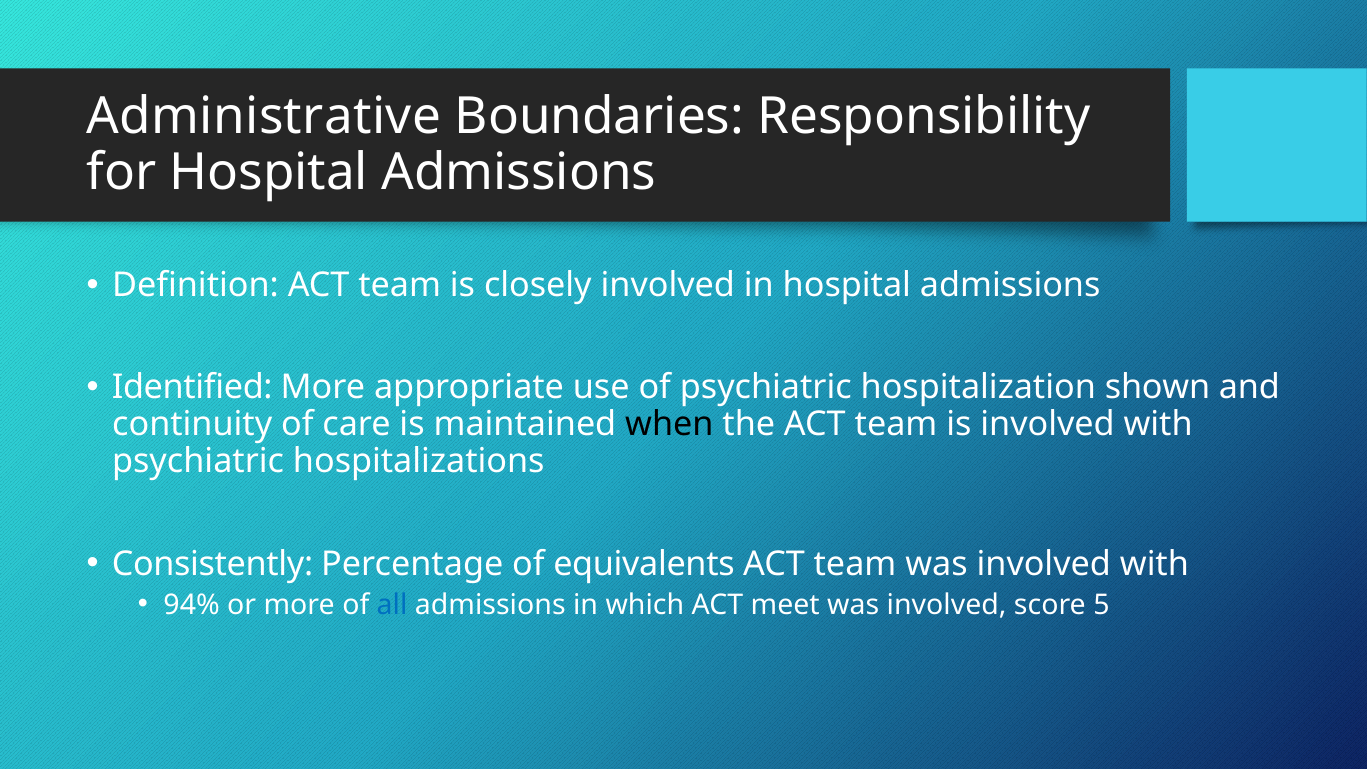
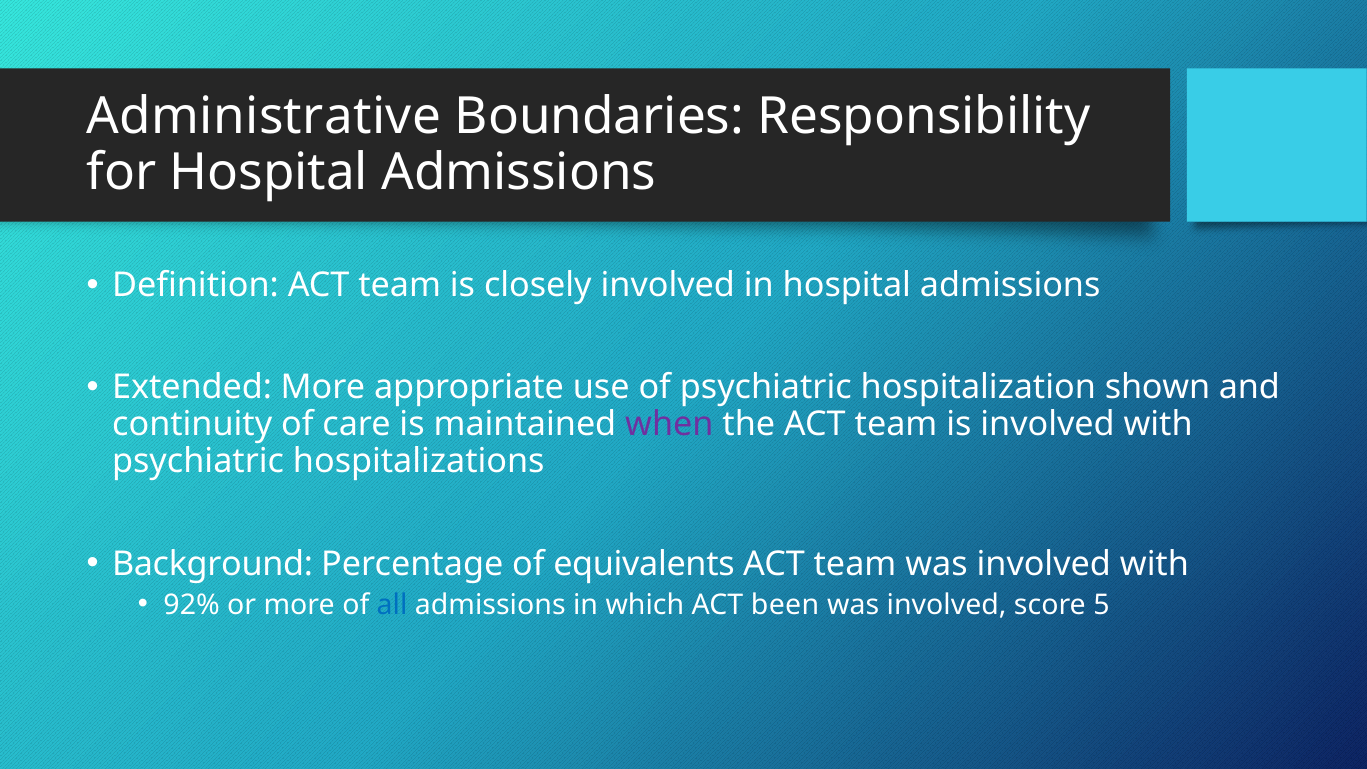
Identified: Identified -> Extended
when colour: black -> purple
Consistently: Consistently -> Background
94%: 94% -> 92%
meet: meet -> been
